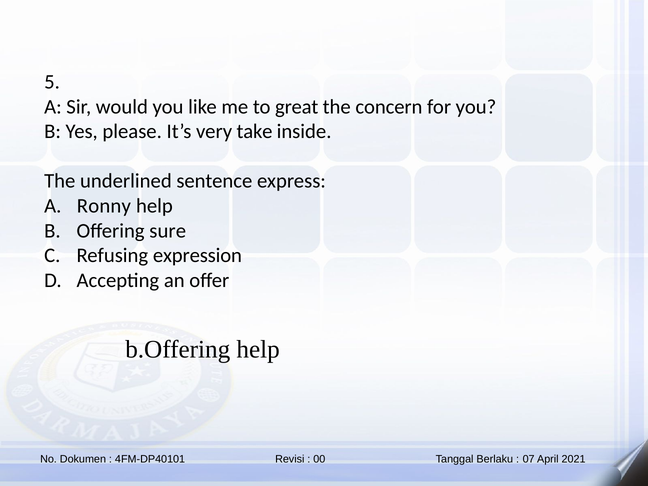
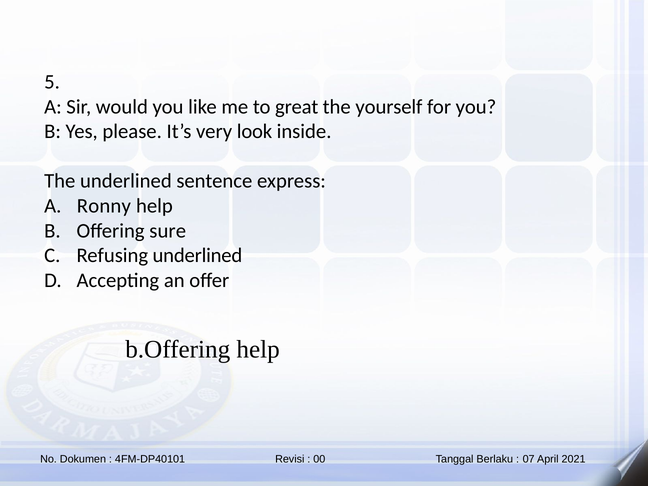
concern: concern -> yourself
take: take -> look
Refusing expression: expression -> underlined
